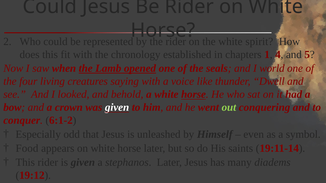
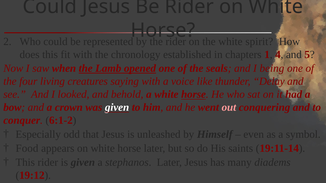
world: world -> being
Dwell: Dwell -> Delay
out colour: light green -> pink
